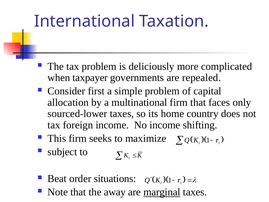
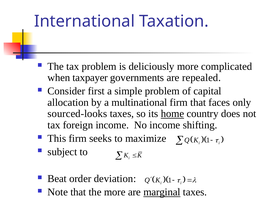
sourced-lower: sourced-lower -> sourced-looks
home underline: none -> present
situations: situations -> deviation
the away: away -> more
